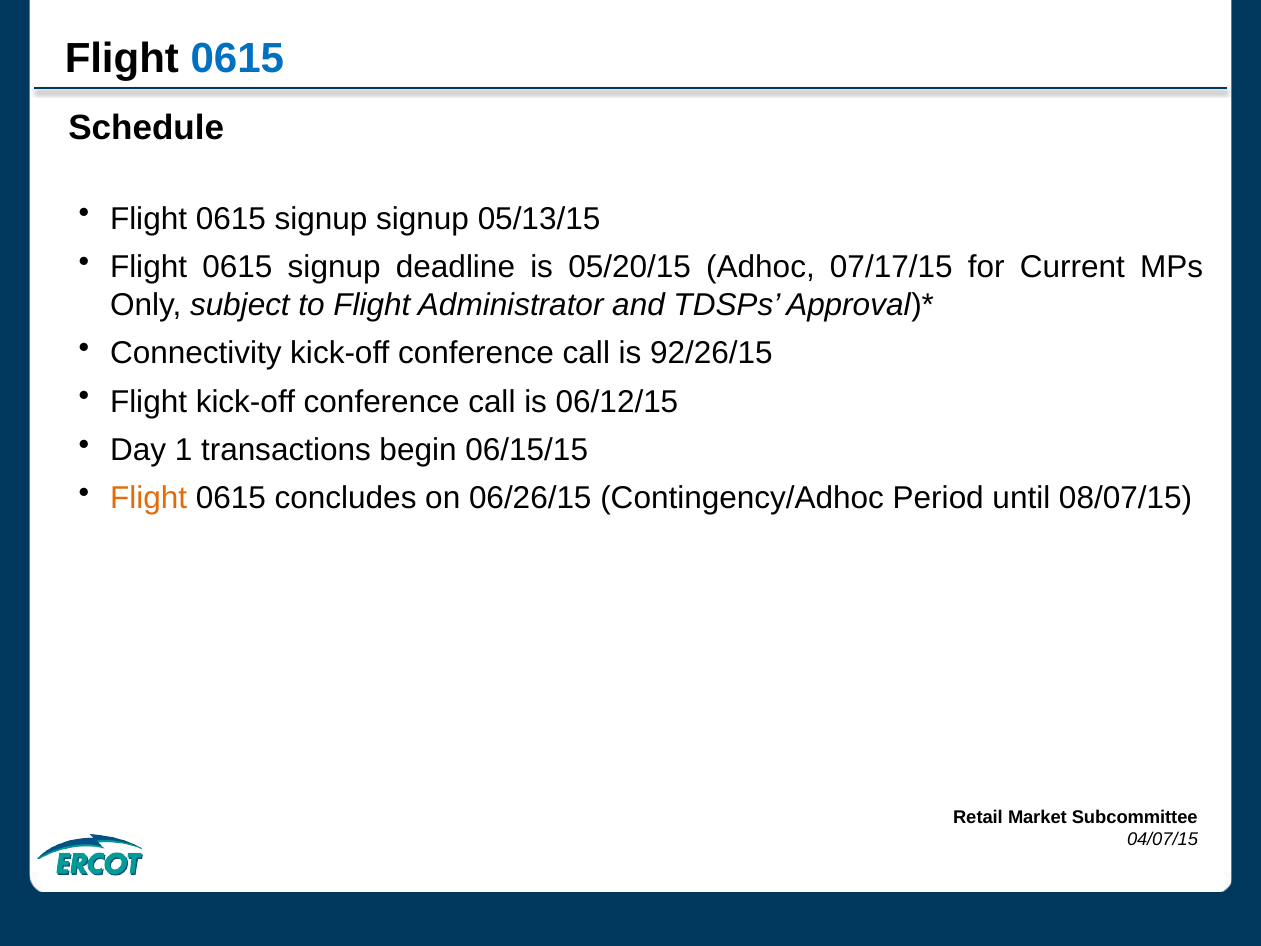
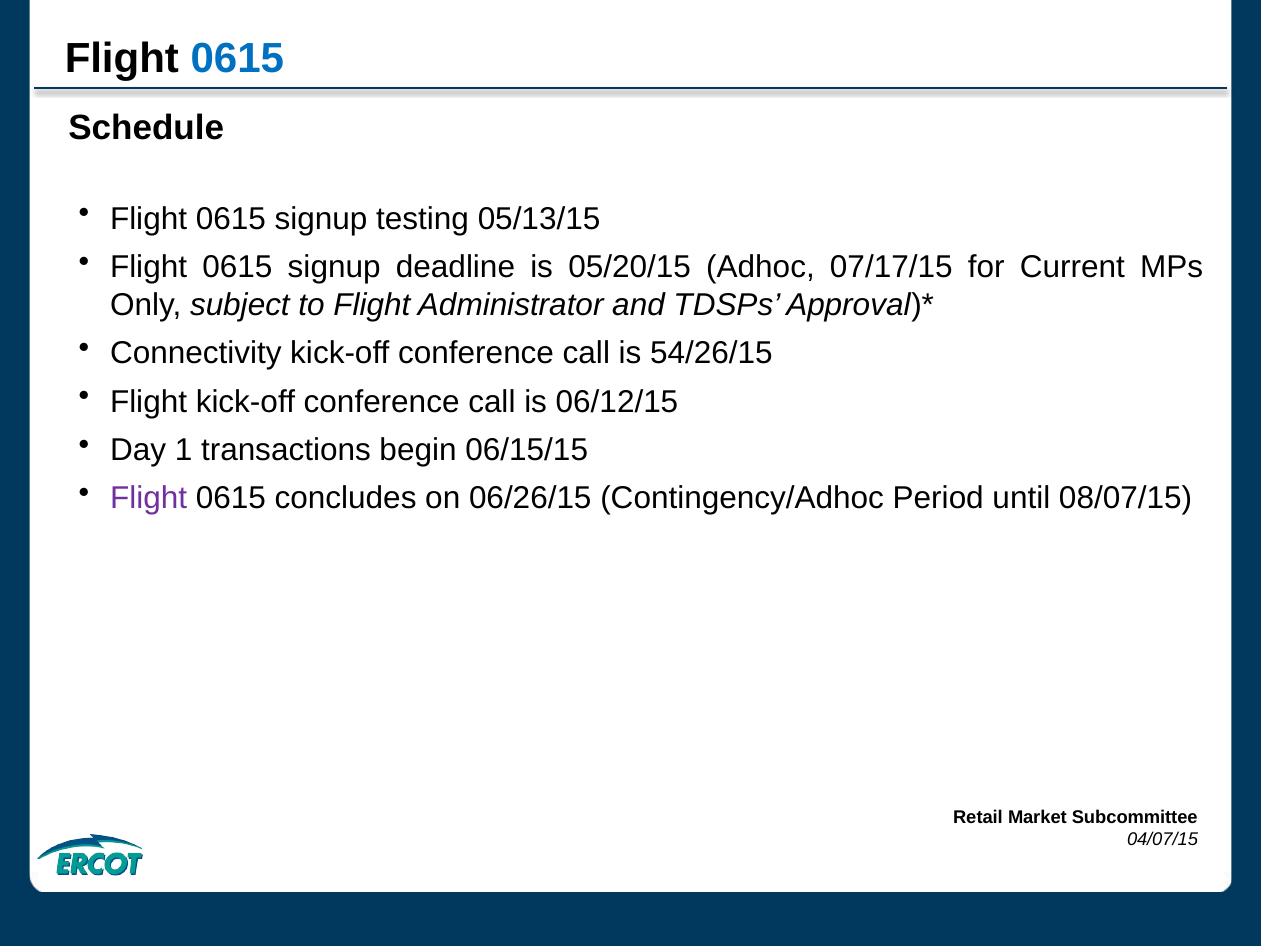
signup signup: signup -> testing
92/26/15: 92/26/15 -> 54/26/15
Flight at (149, 498) colour: orange -> purple
